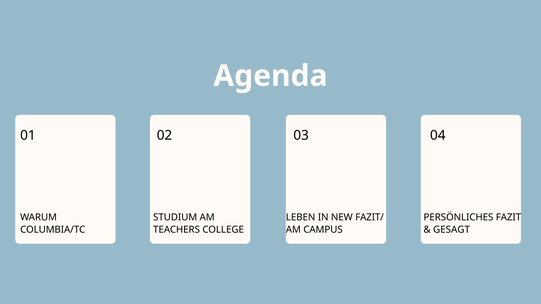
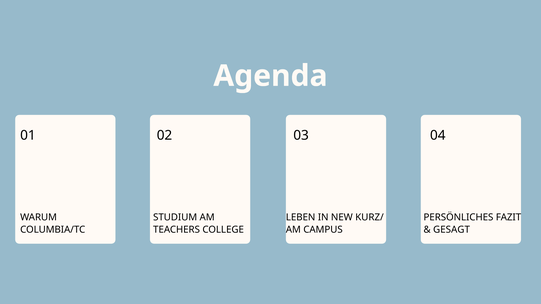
FAZIT/: FAZIT/ -> KURZ/
